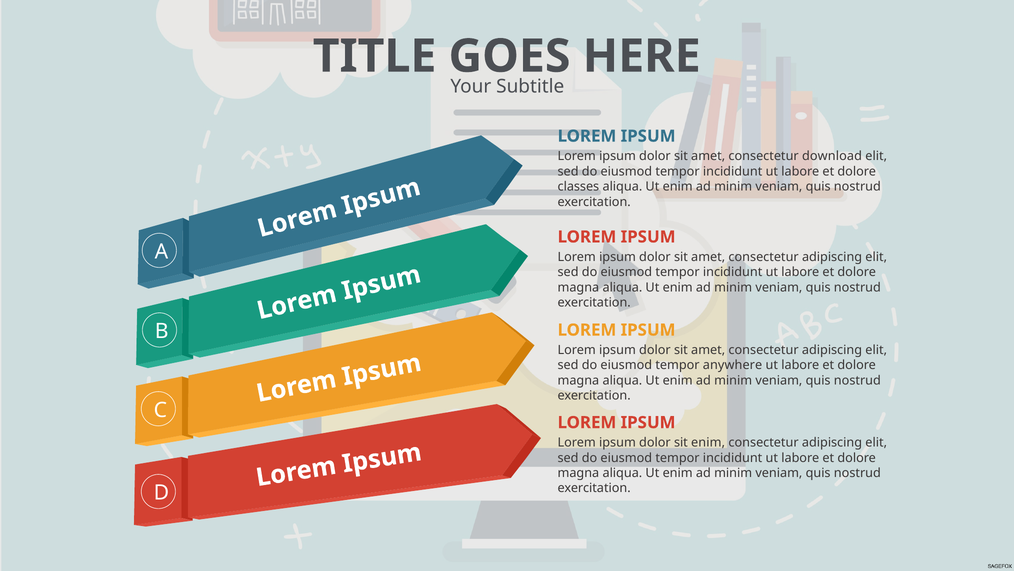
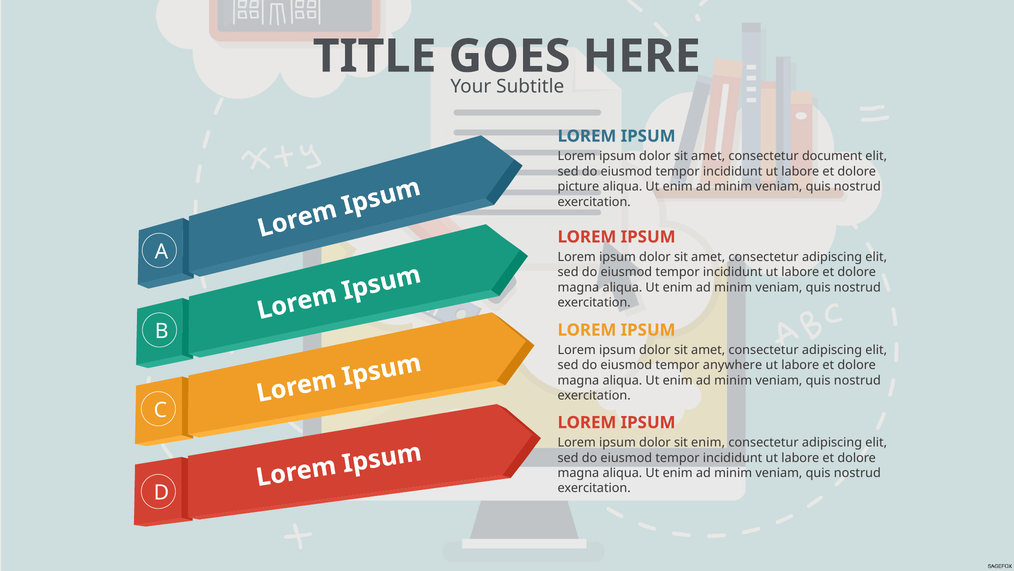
download: download -> document
classes: classes -> picture
